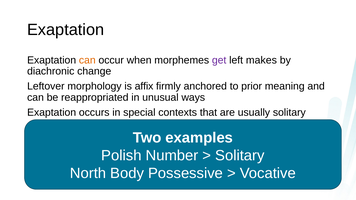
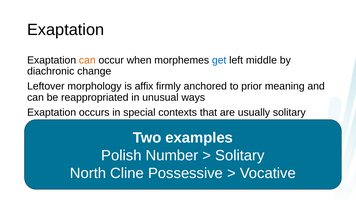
get colour: purple -> blue
makes: makes -> middle
Body: Body -> Cline
